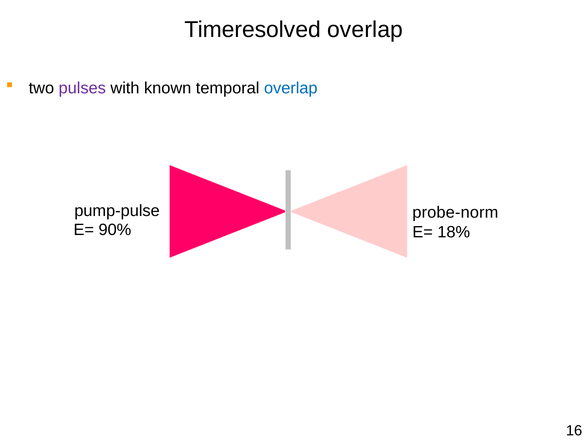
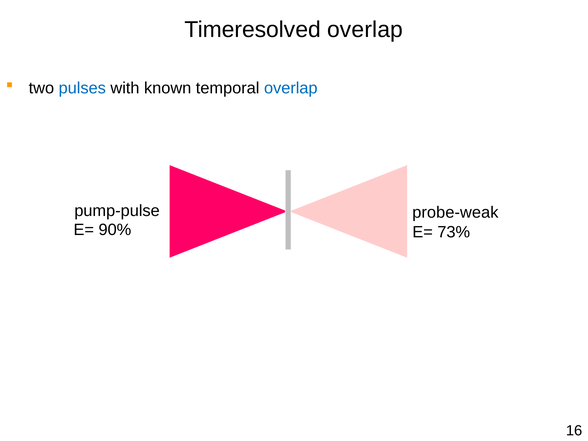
pulses colour: purple -> blue
probe-norm: probe-norm -> probe-weak
18%: 18% -> 73%
